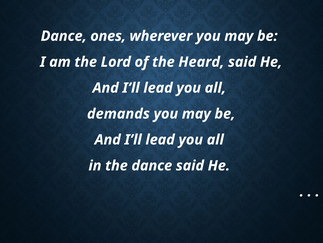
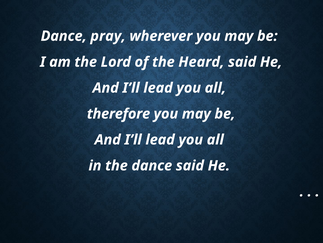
ones: ones -> pray
demands: demands -> therefore
